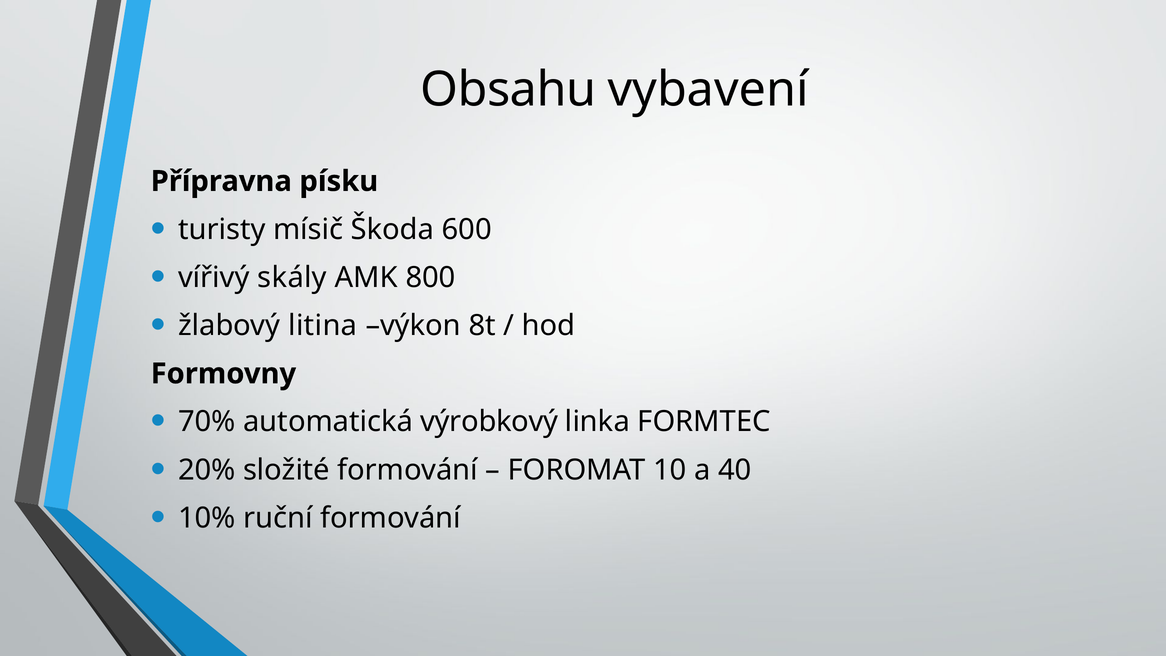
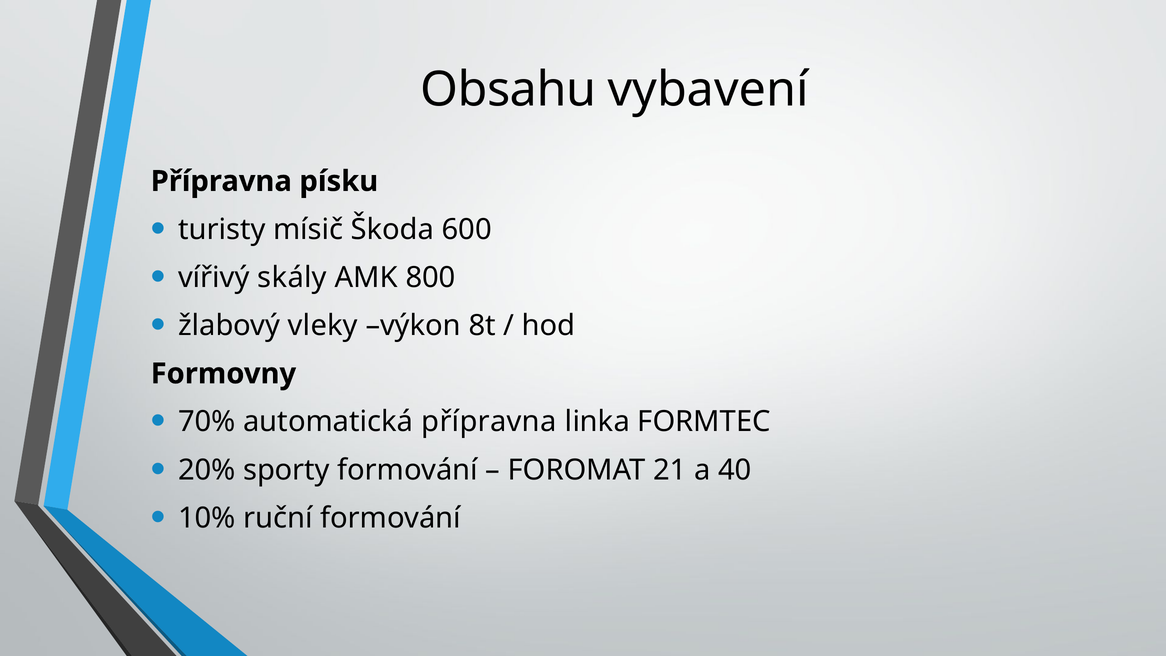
litina: litina -> vleky
automatická výrobkový: výrobkový -> přípravna
složité: složité -> sporty
10: 10 -> 21
